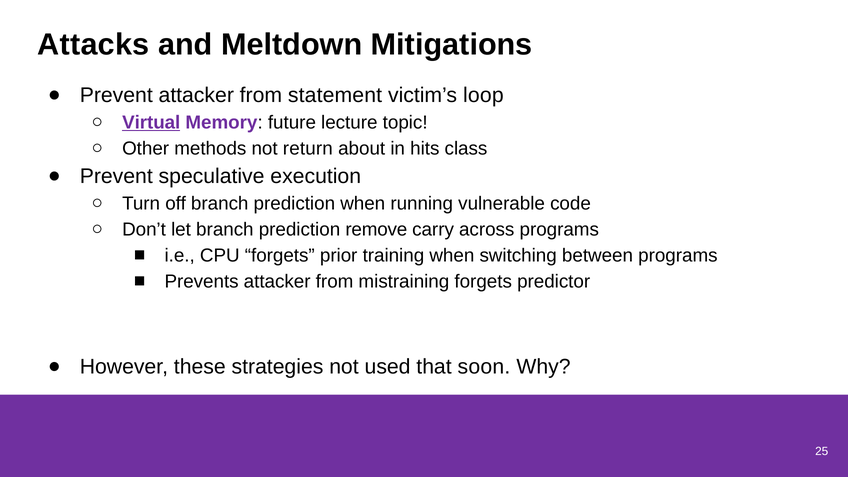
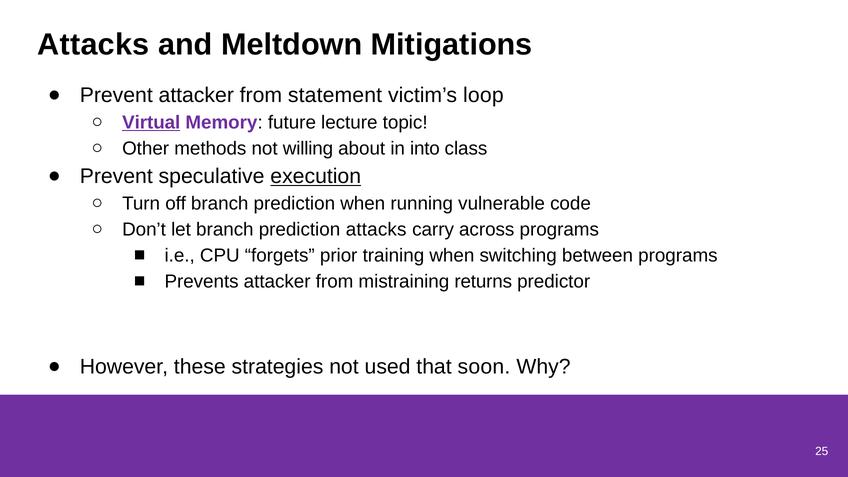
return: return -> willing
hits: hits -> into
execution underline: none -> present
prediction remove: remove -> attacks
mistraining forgets: forgets -> returns
